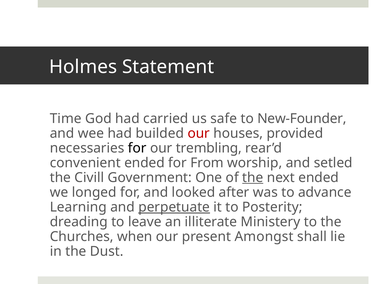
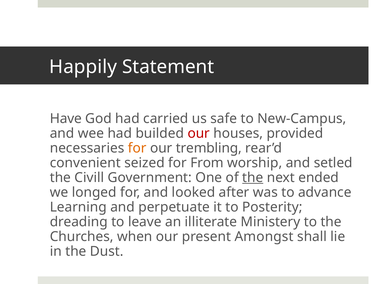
Holmes: Holmes -> Happily
Time: Time -> Have
New-Founder: New-Founder -> New-Campus
for at (137, 148) colour: black -> orange
convenient ended: ended -> seized
perpetuate underline: present -> none
